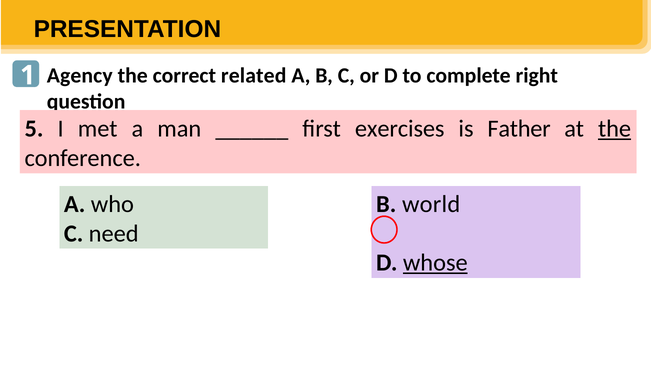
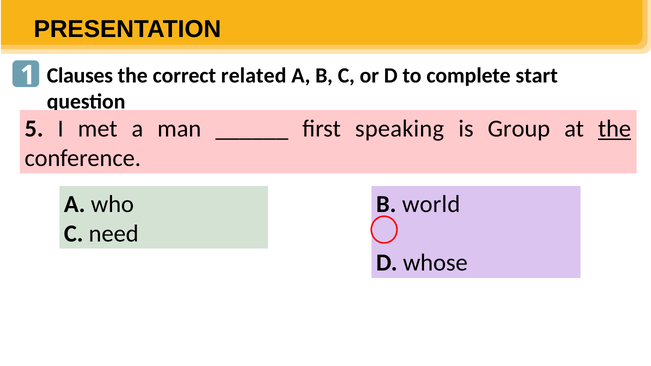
Agency: Agency -> Clauses
right: right -> start
exercises: exercises -> speaking
Father: Father -> Group
whose underline: present -> none
